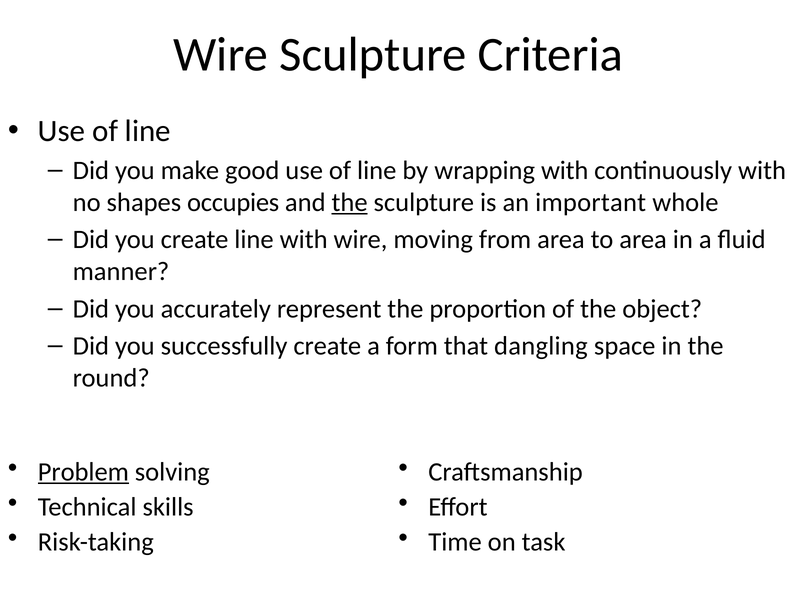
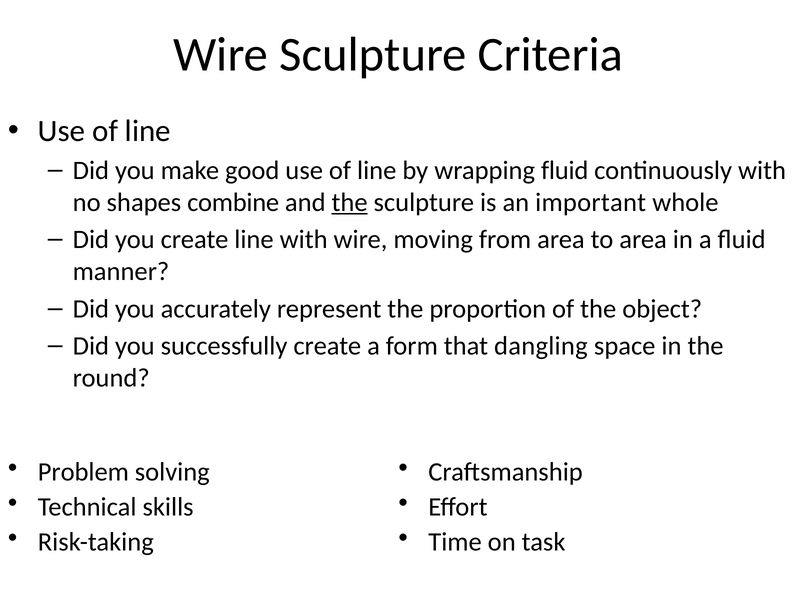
wrapping with: with -> fluid
occupies: occupies -> combine
Problem underline: present -> none
